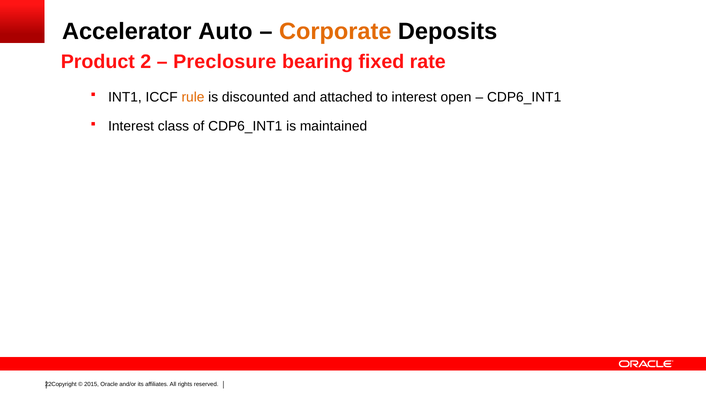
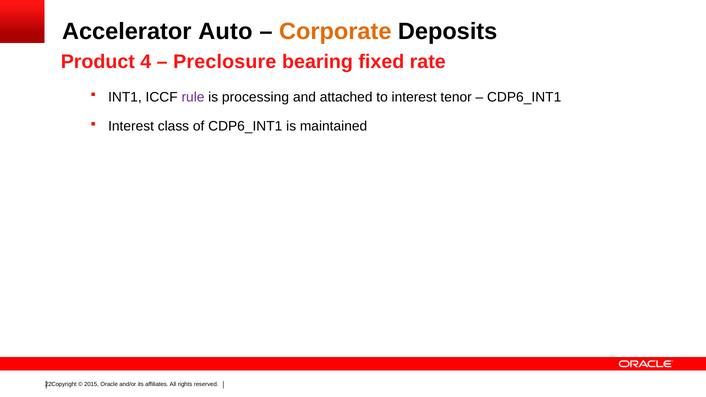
2: 2 -> 4
rule colour: orange -> purple
discounted: discounted -> processing
open: open -> tenor
